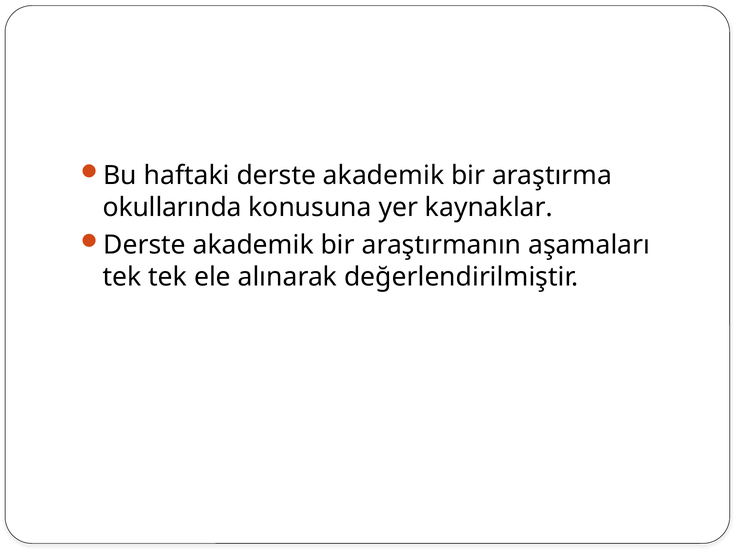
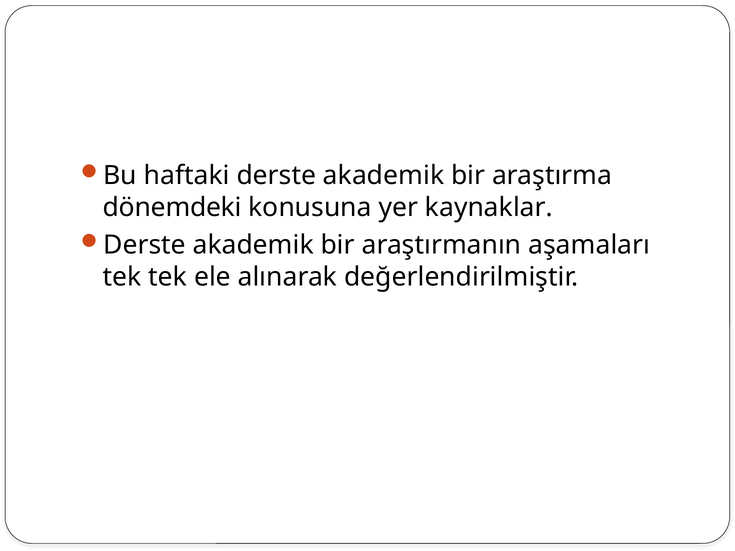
okullarında: okullarında -> dönemdeki
